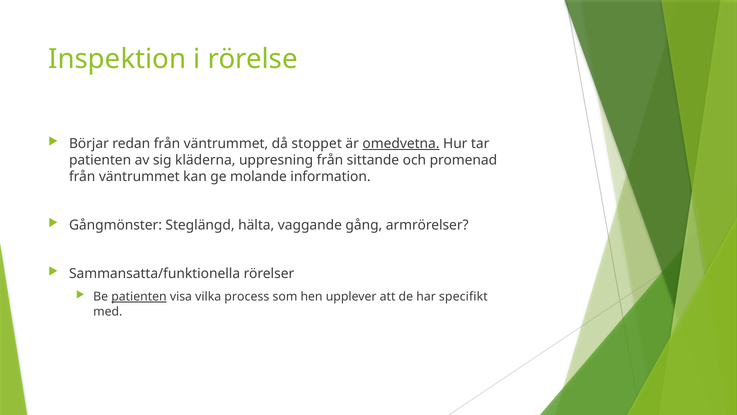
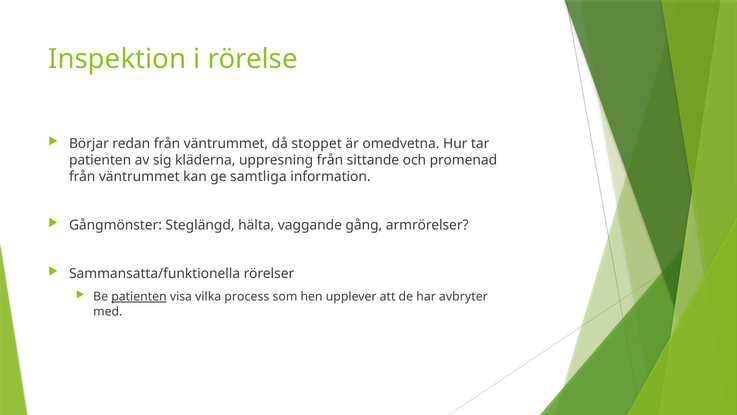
omedvetna underline: present -> none
molande: molande -> samtliga
specifikt: specifikt -> avbryter
